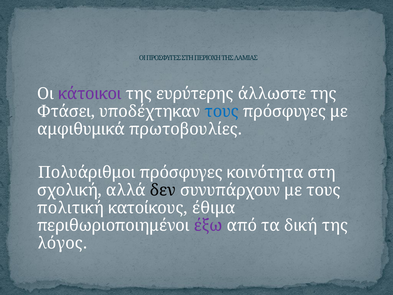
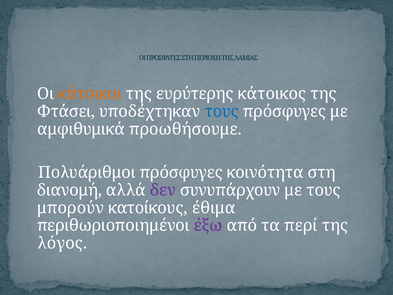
κάτοικοι colour: purple -> orange
άλλωστε: άλλωστε -> κάτοικος
πρωτοβουλίες: πρωτοβουλίες -> προωθήσουμε
σχολική: σχολική -> διανομή
δεν colour: black -> purple
πολιτική: πολιτική -> μπορούν
δική: δική -> περί
